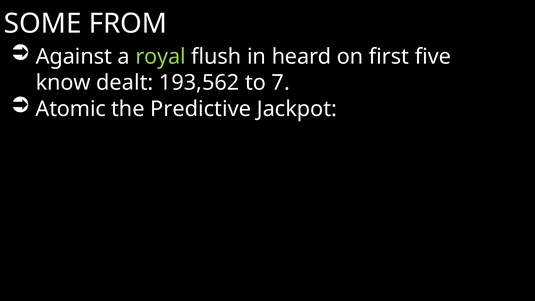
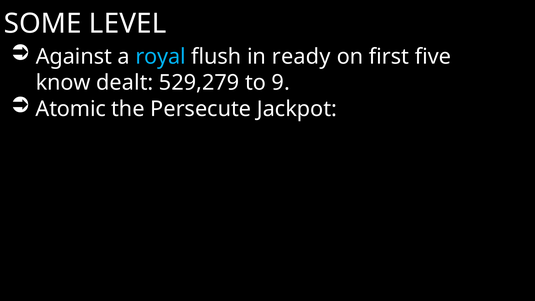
FROM: FROM -> LEVEL
royal colour: light green -> light blue
heard: heard -> ready
193,562: 193,562 -> 529,279
7: 7 -> 9
Predictive: Predictive -> Persecute
